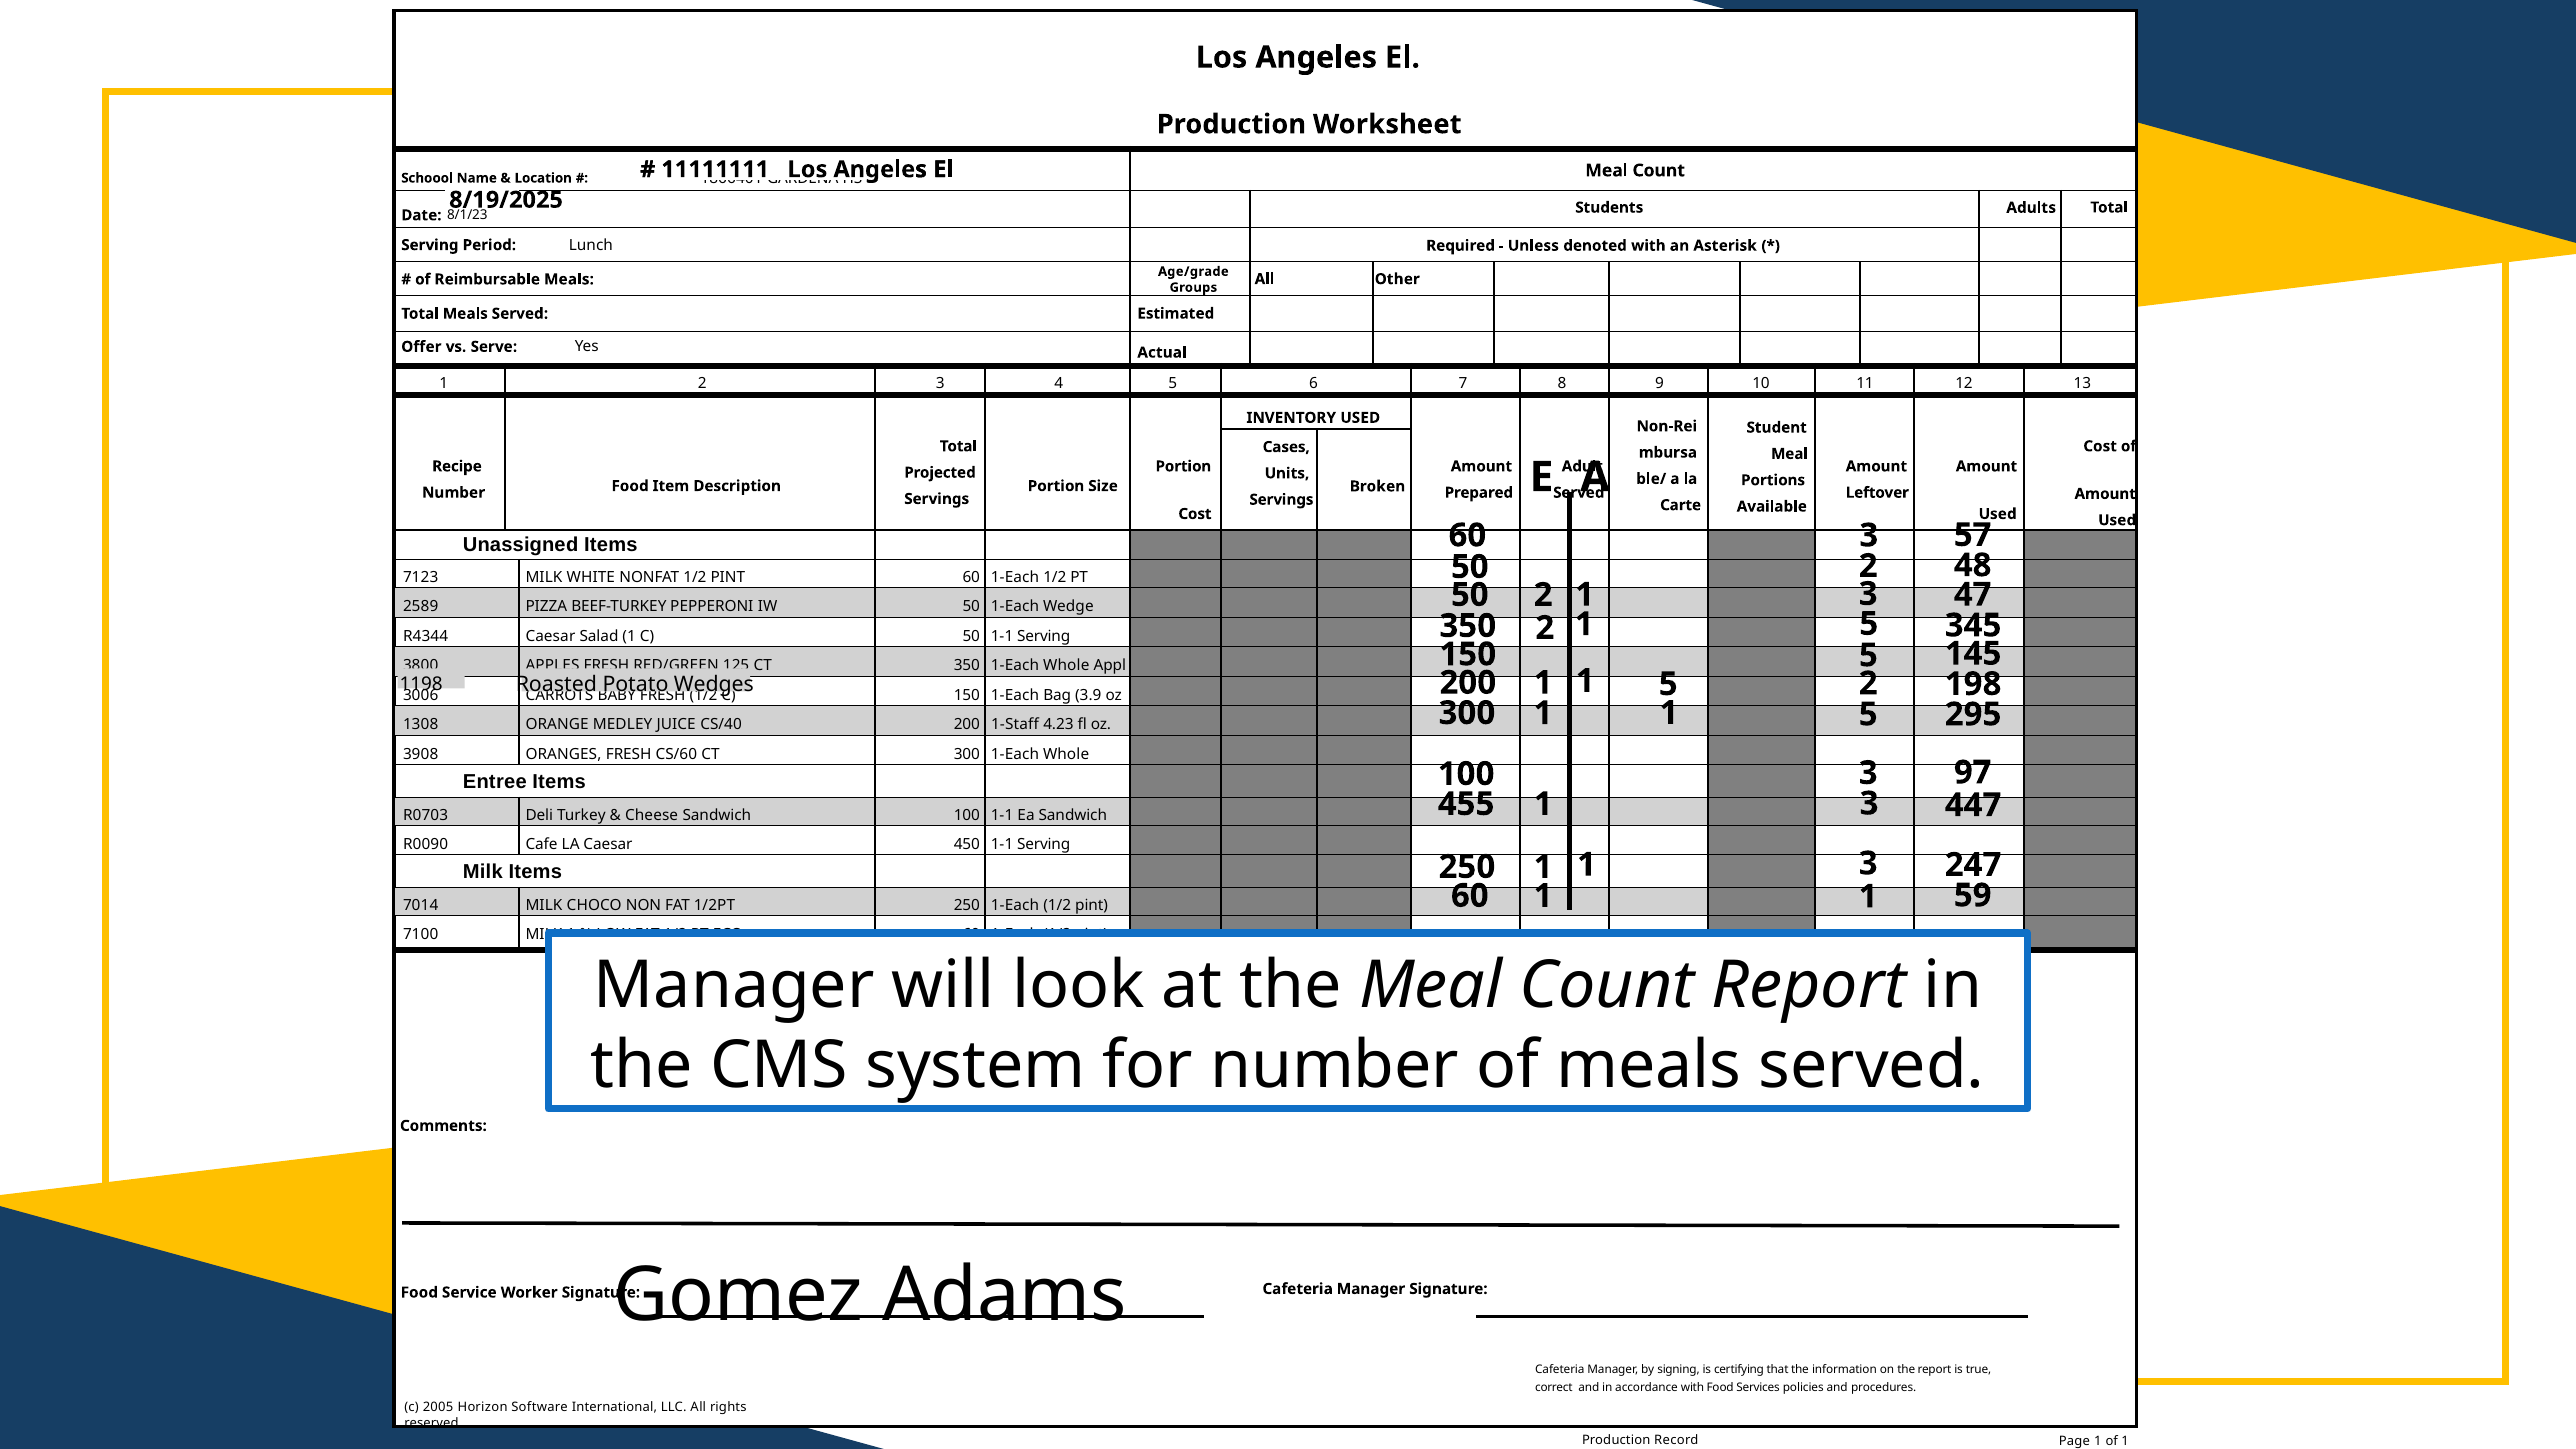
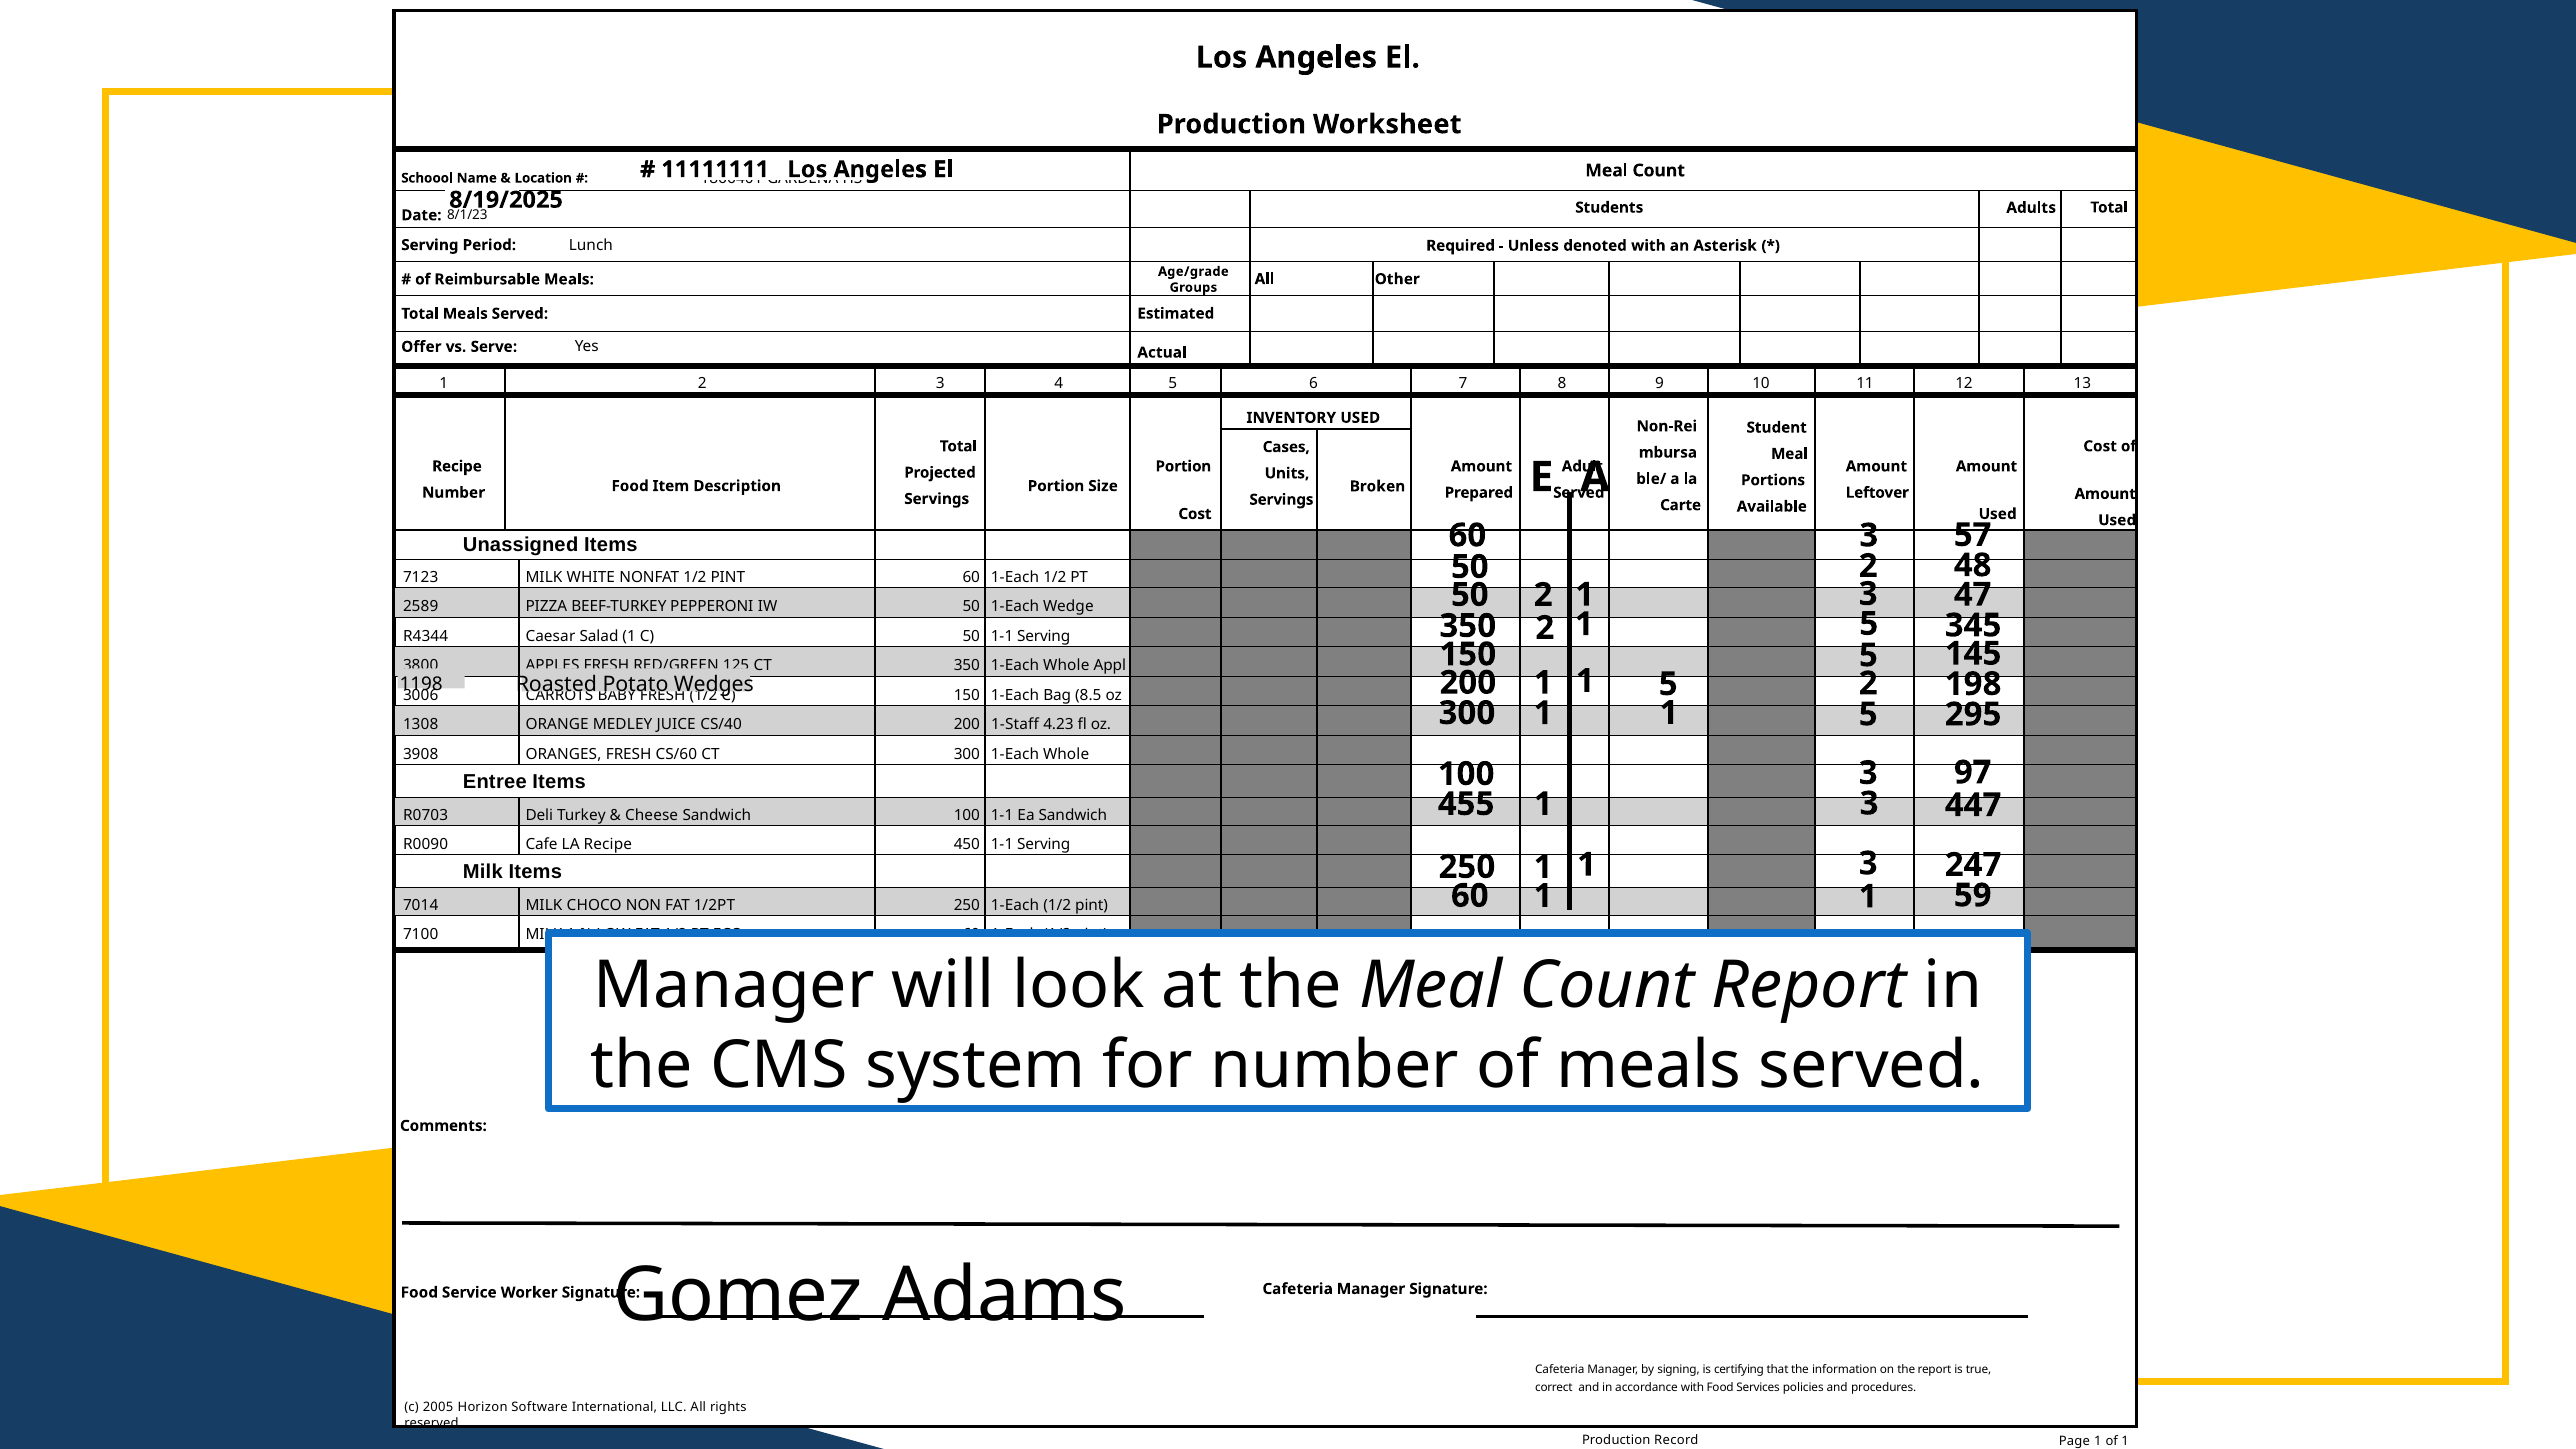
3.9: 3.9 -> 8.5
LA Caesar: Caesar -> Recipe
